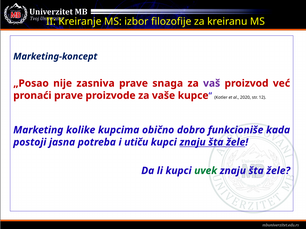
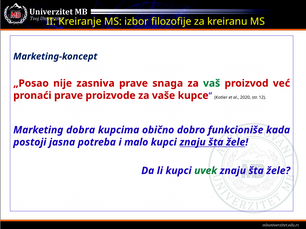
vaš colour: purple -> green
kolike: kolike -> dobra
utiču: utiču -> malo
